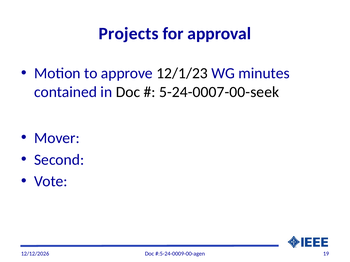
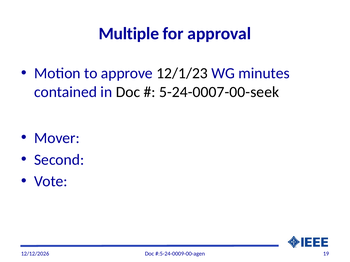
Projects: Projects -> Multiple
